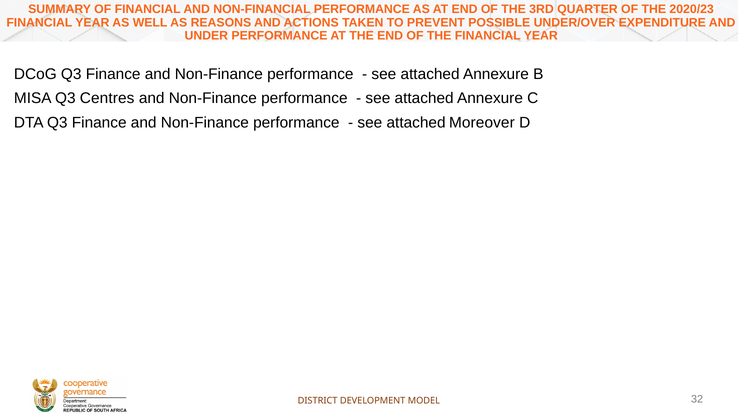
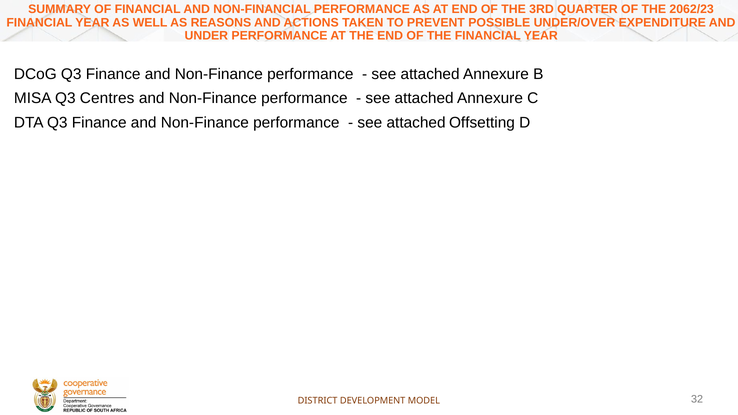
2020/23: 2020/23 -> 2062/23
Moreover: Moreover -> Offsetting
